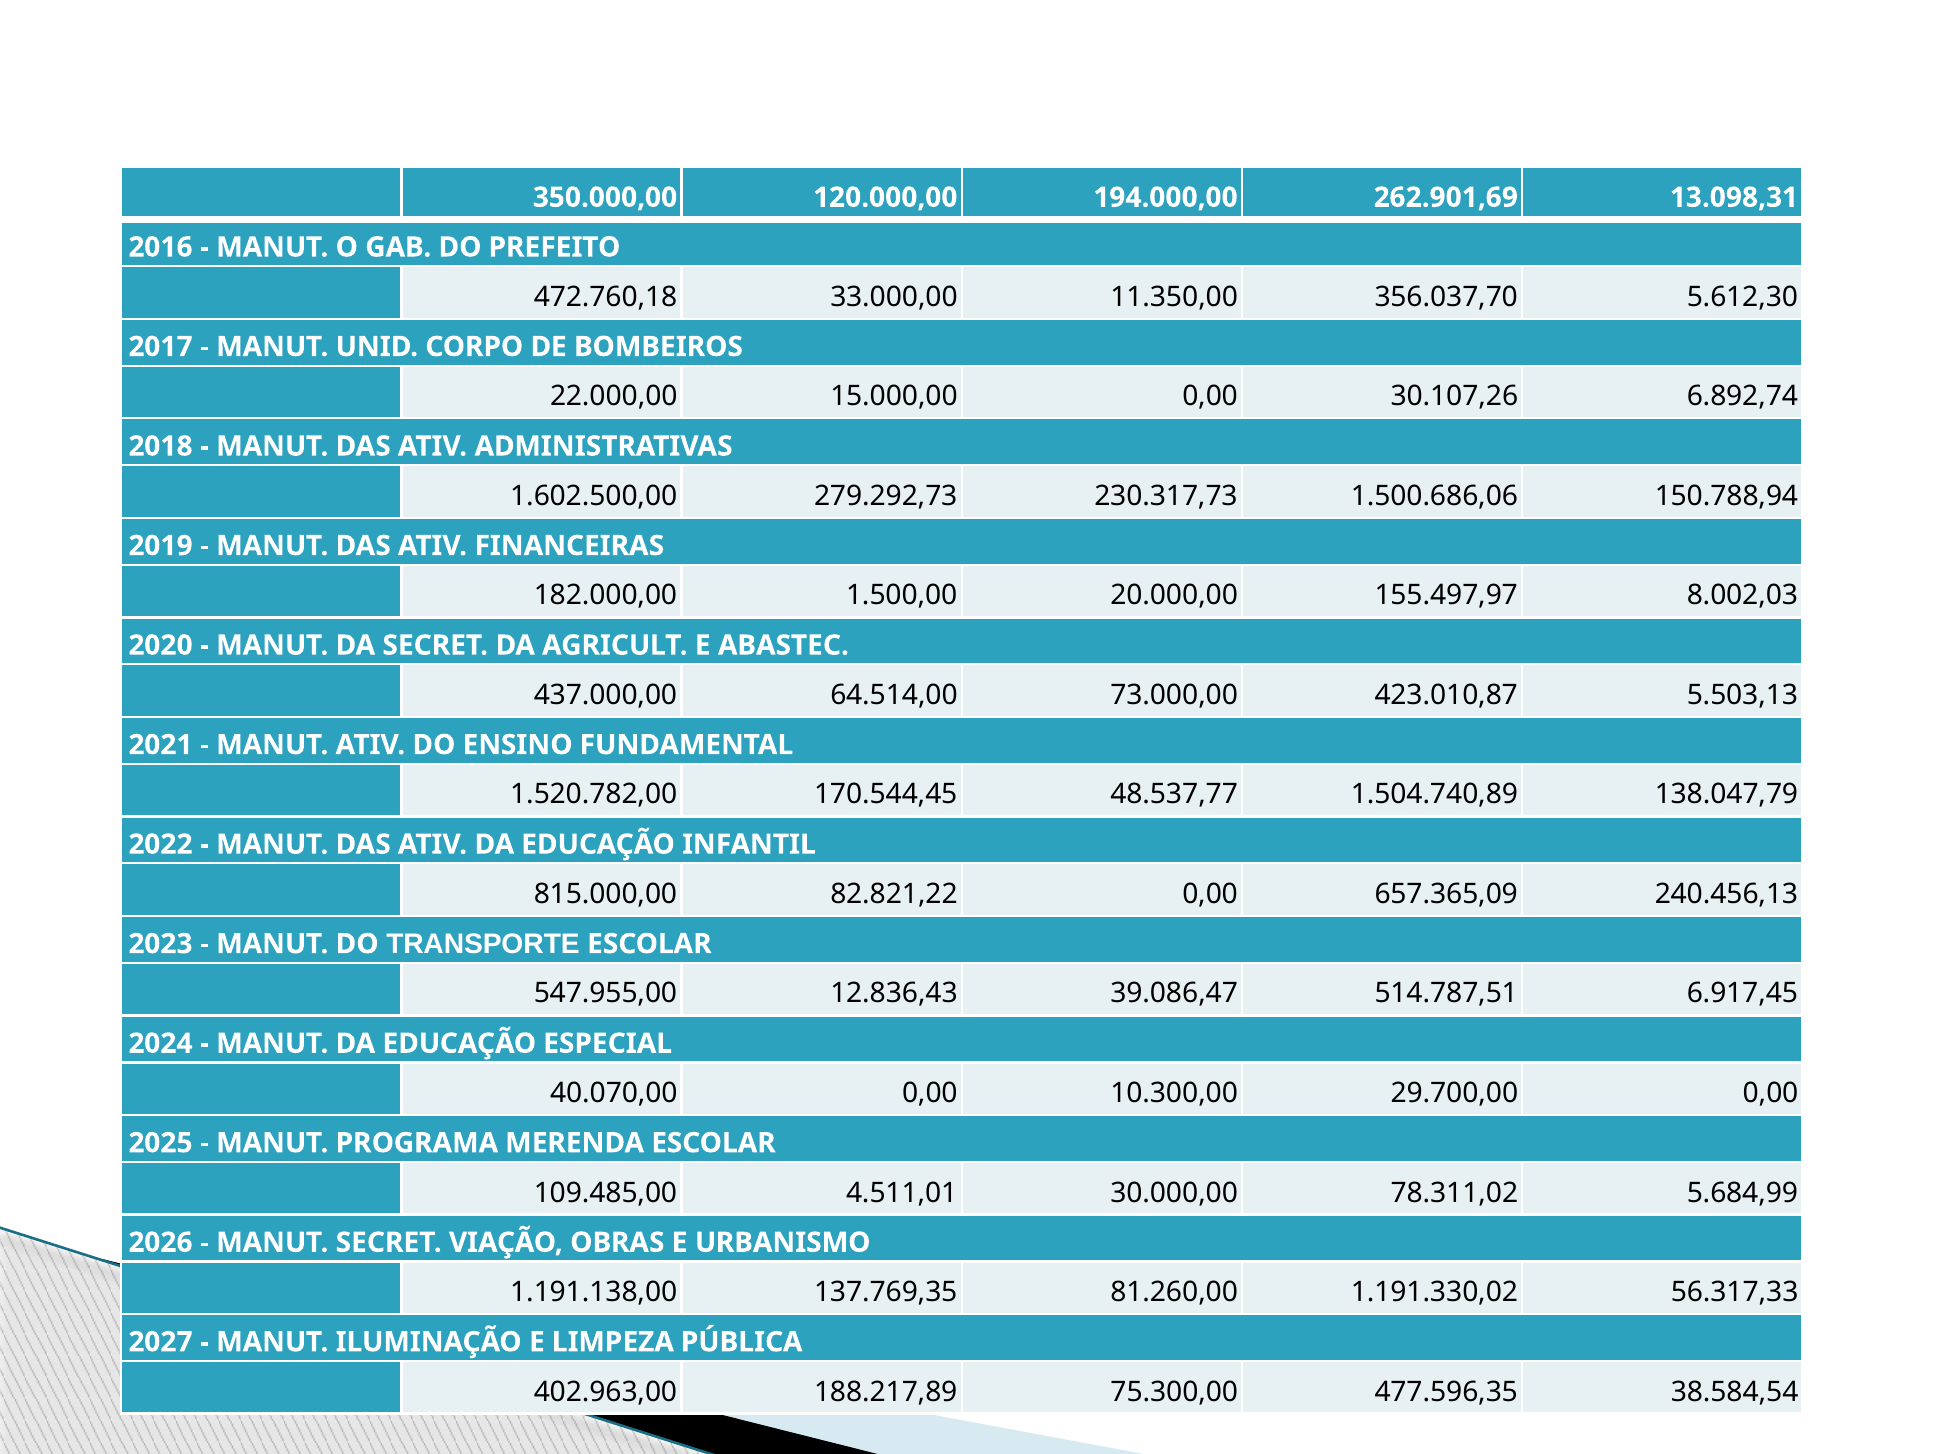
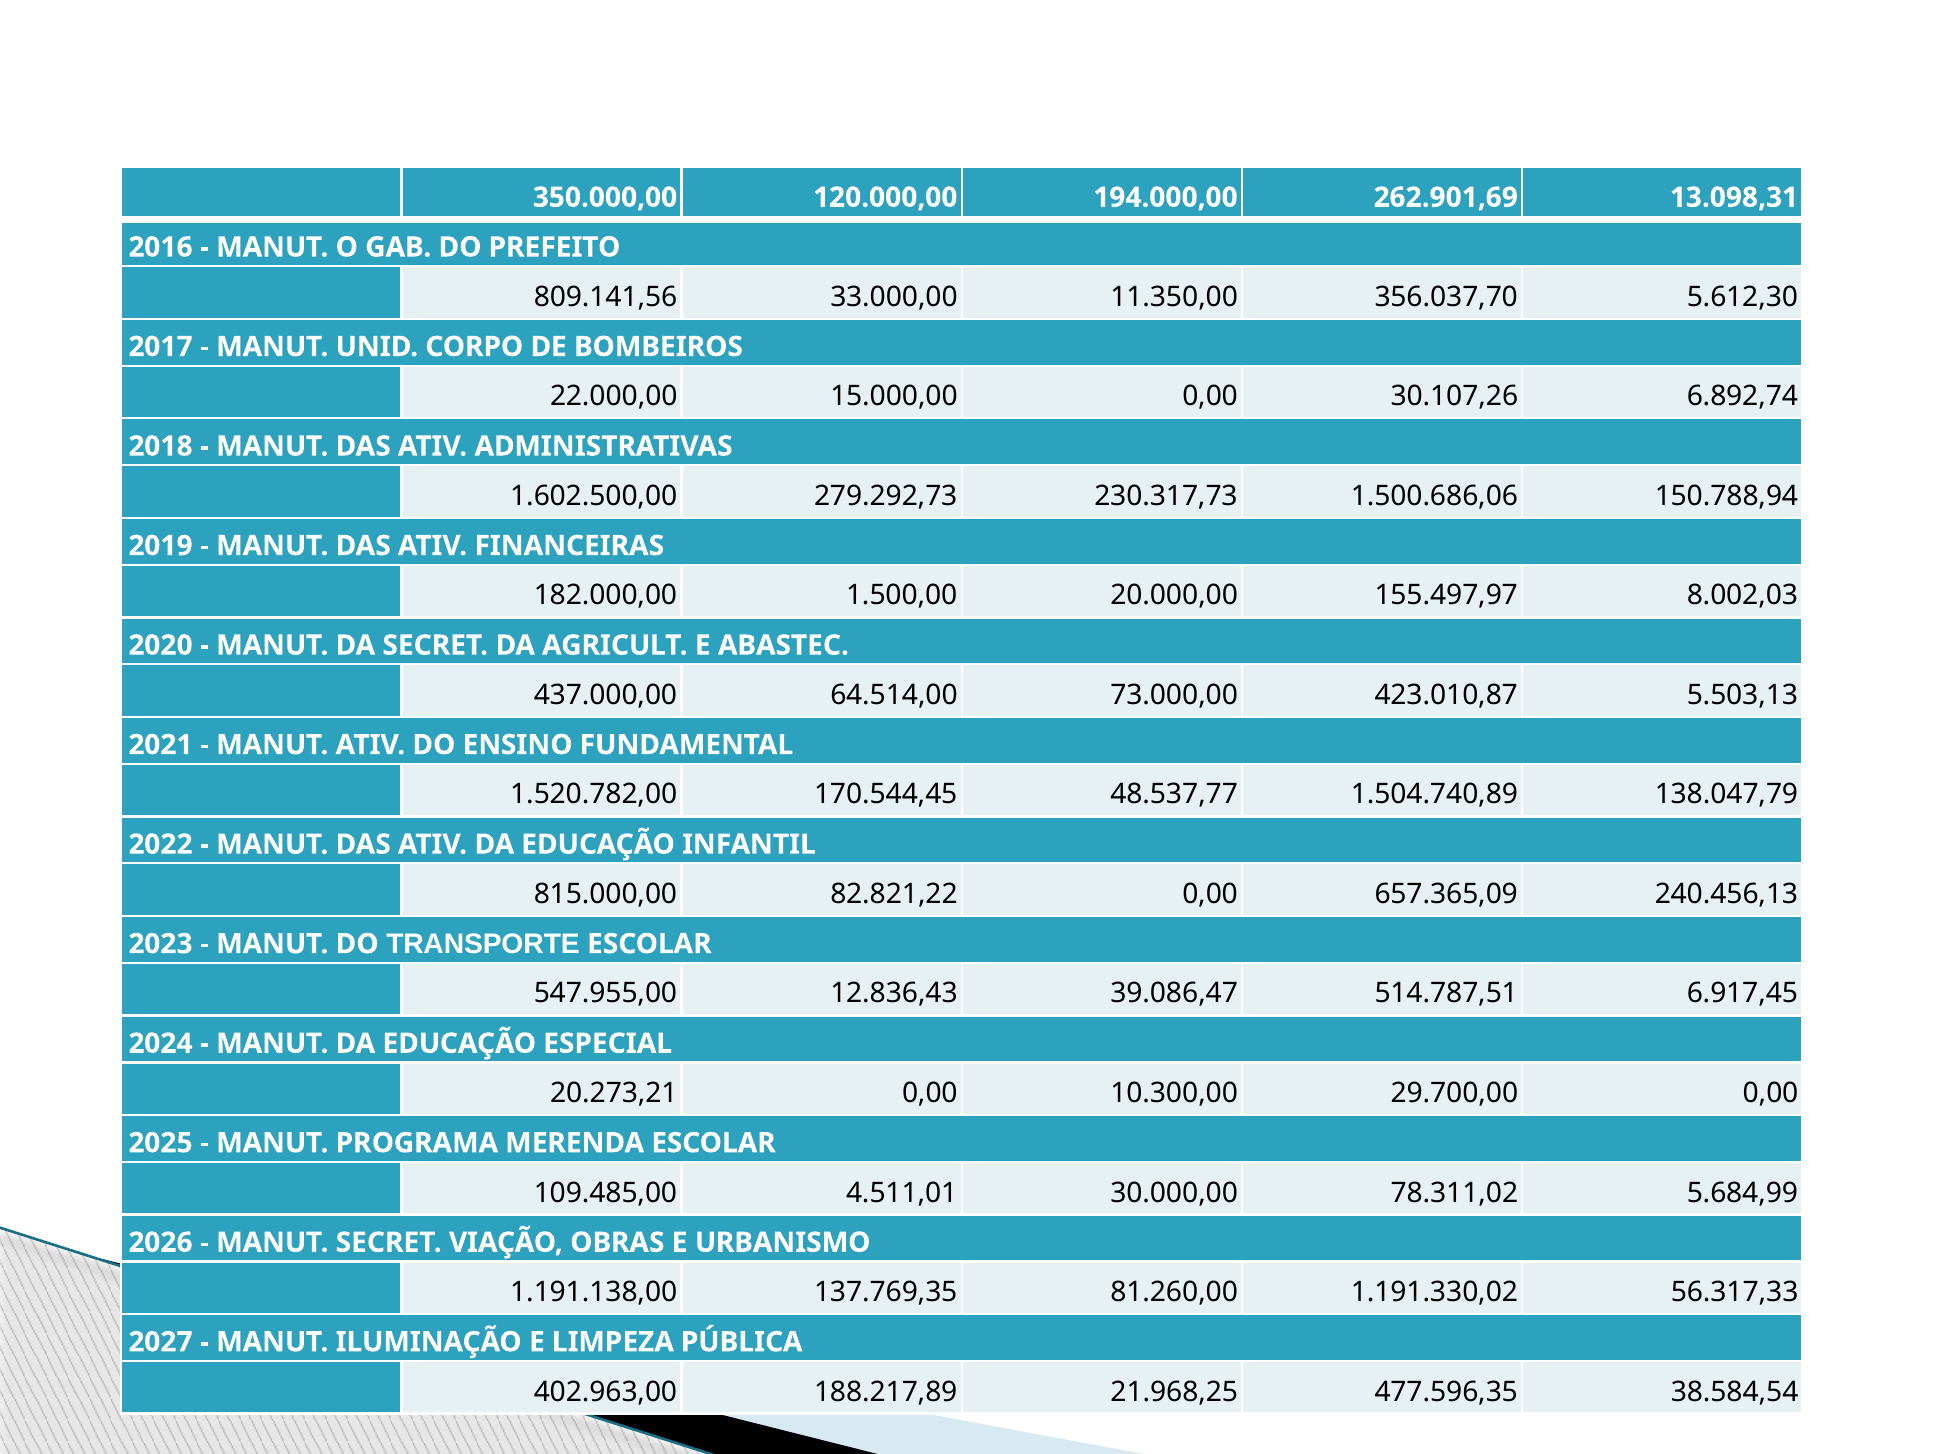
472.760,18: 472.760,18 -> 809.141,56
40.070,00: 40.070,00 -> 20.273,21
75.300,00: 75.300,00 -> 21.968,25
